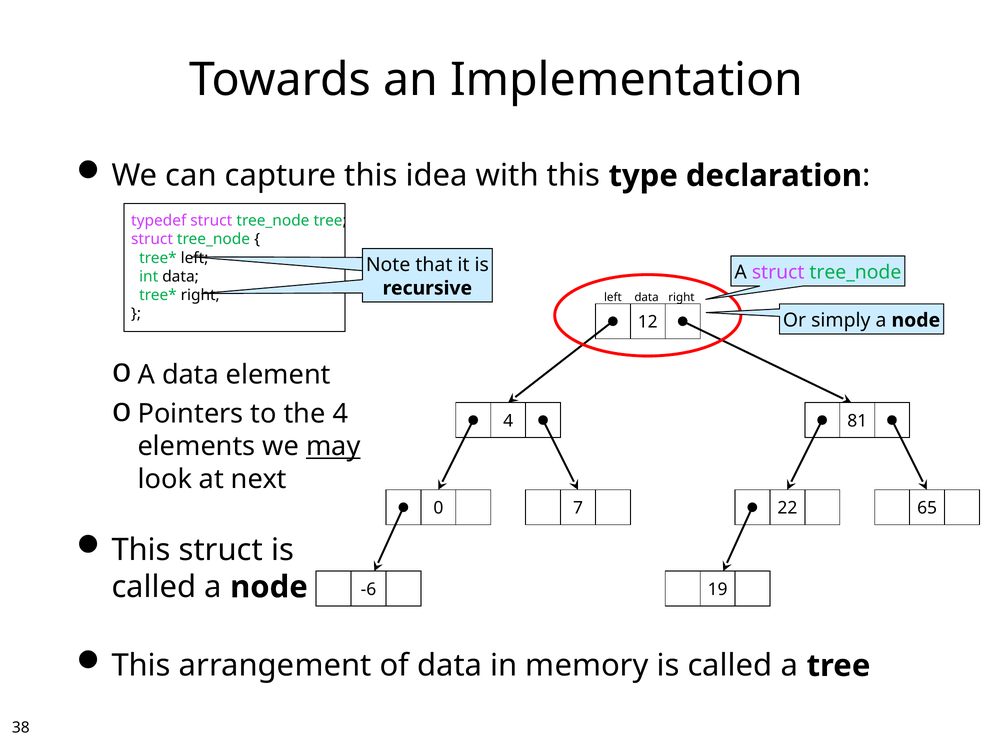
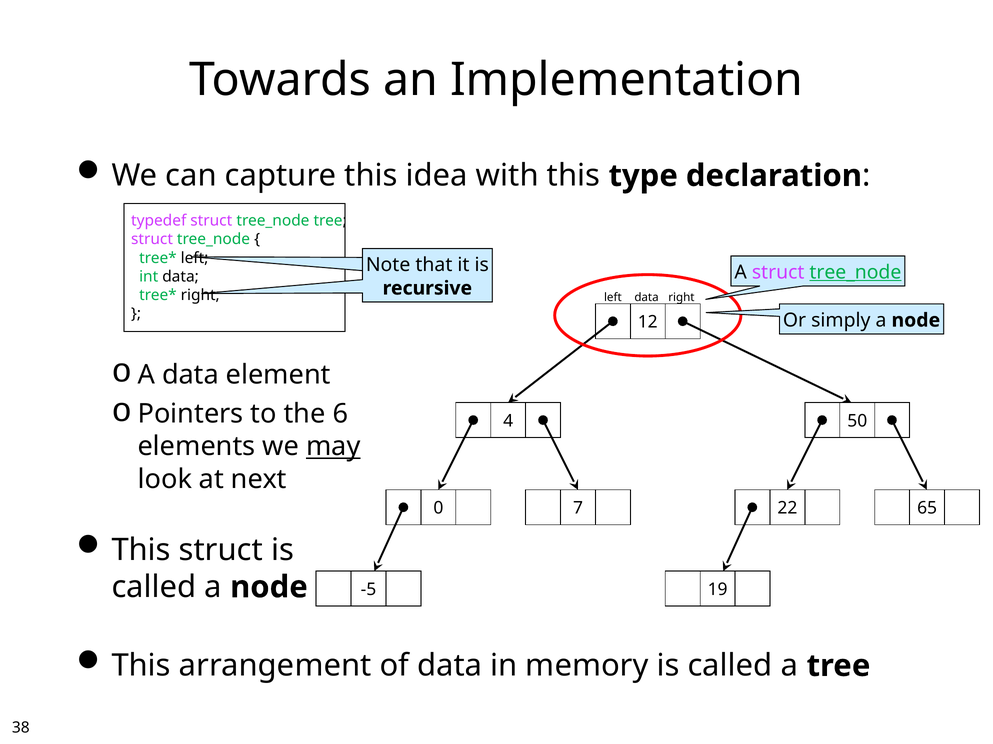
tree_node at (855, 273) underline: none -> present
the 4: 4 -> 6
81: 81 -> 50
-6: -6 -> -5
